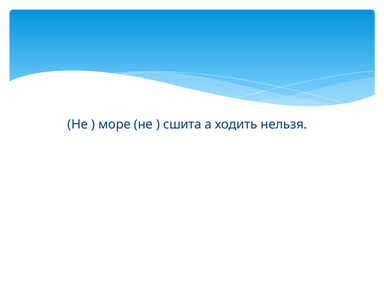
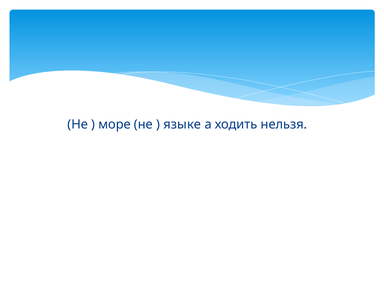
сшита: сшита -> языке
